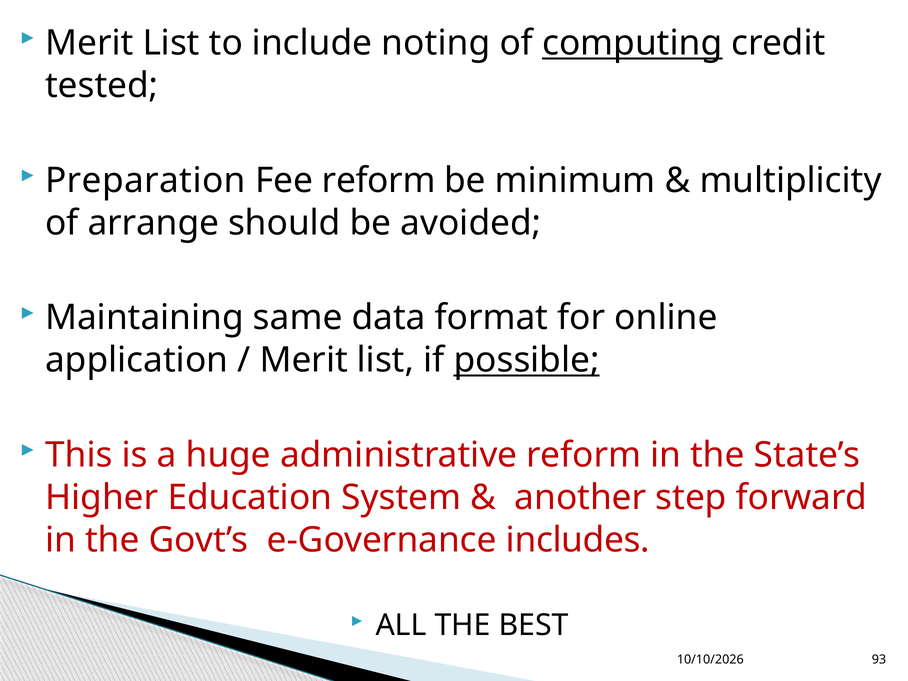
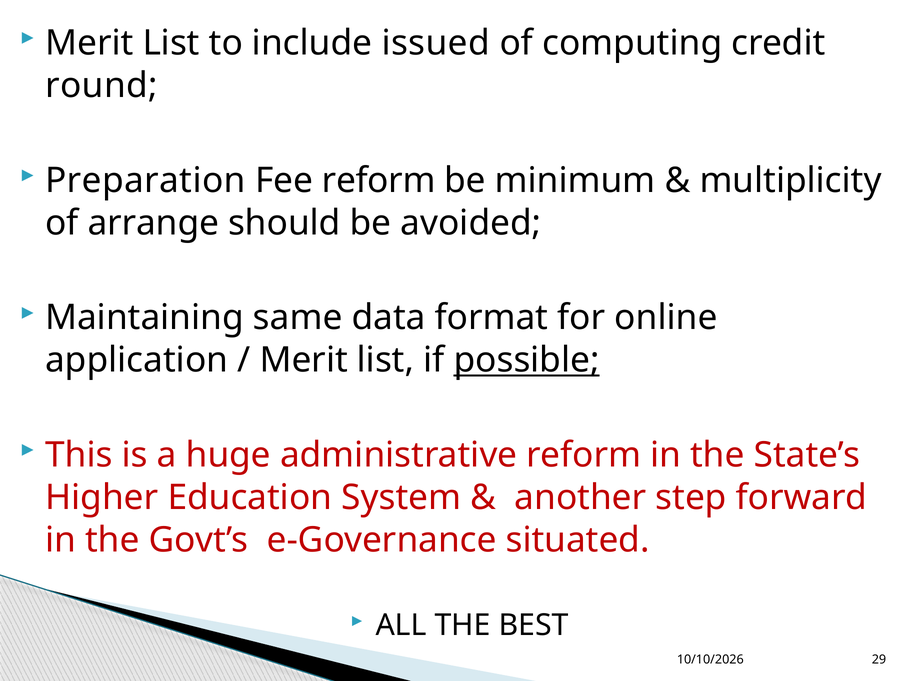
noting: noting -> issued
computing underline: present -> none
tested: tested -> round
includes: includes -> situated
93: 93 -> 29
